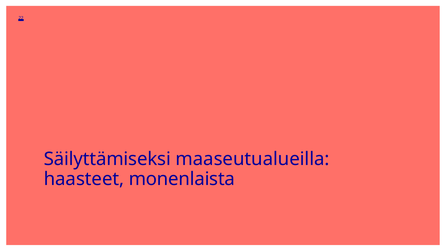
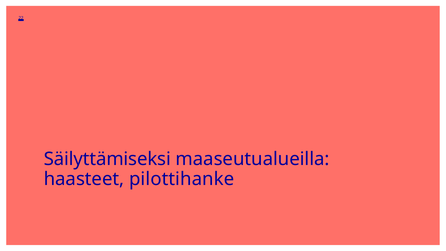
monenlaista: monenlaista -> pilottihanke
